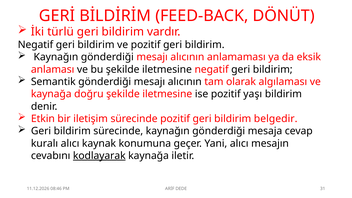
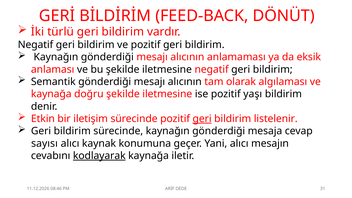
geri at (202, 119) underline: none -> present
belgedir: belgedir -> listelenir
kuralı: kuralı -> sayısı
